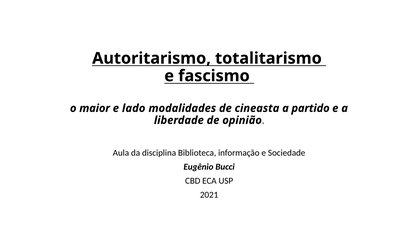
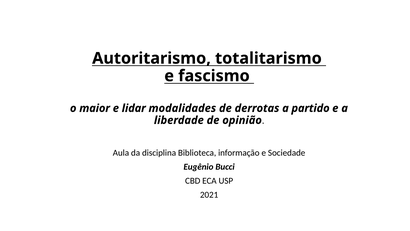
lado: lado -> lidar
cineasta: cineasta -> derrotas
